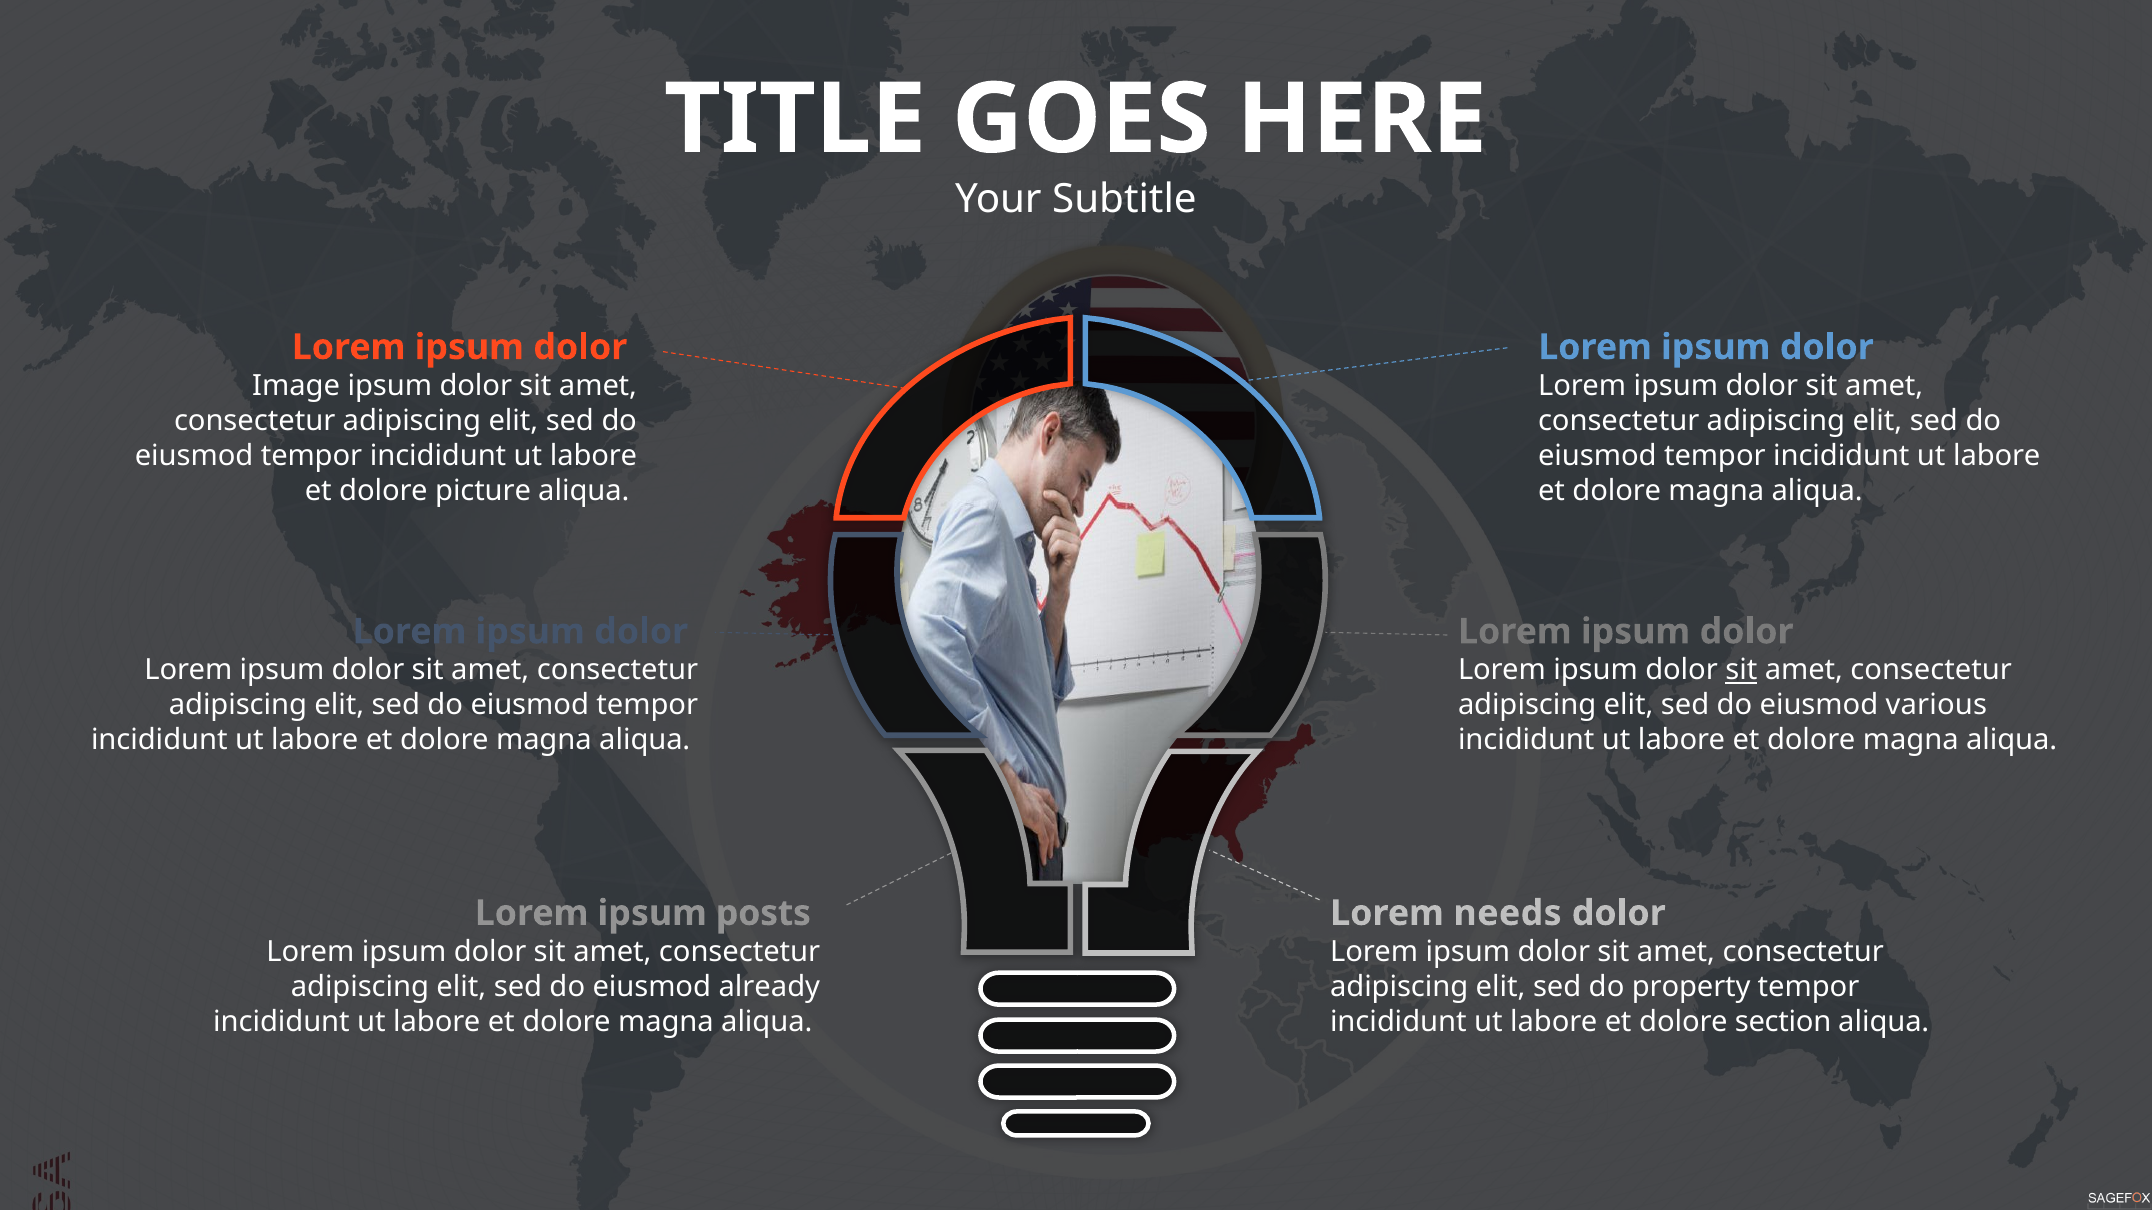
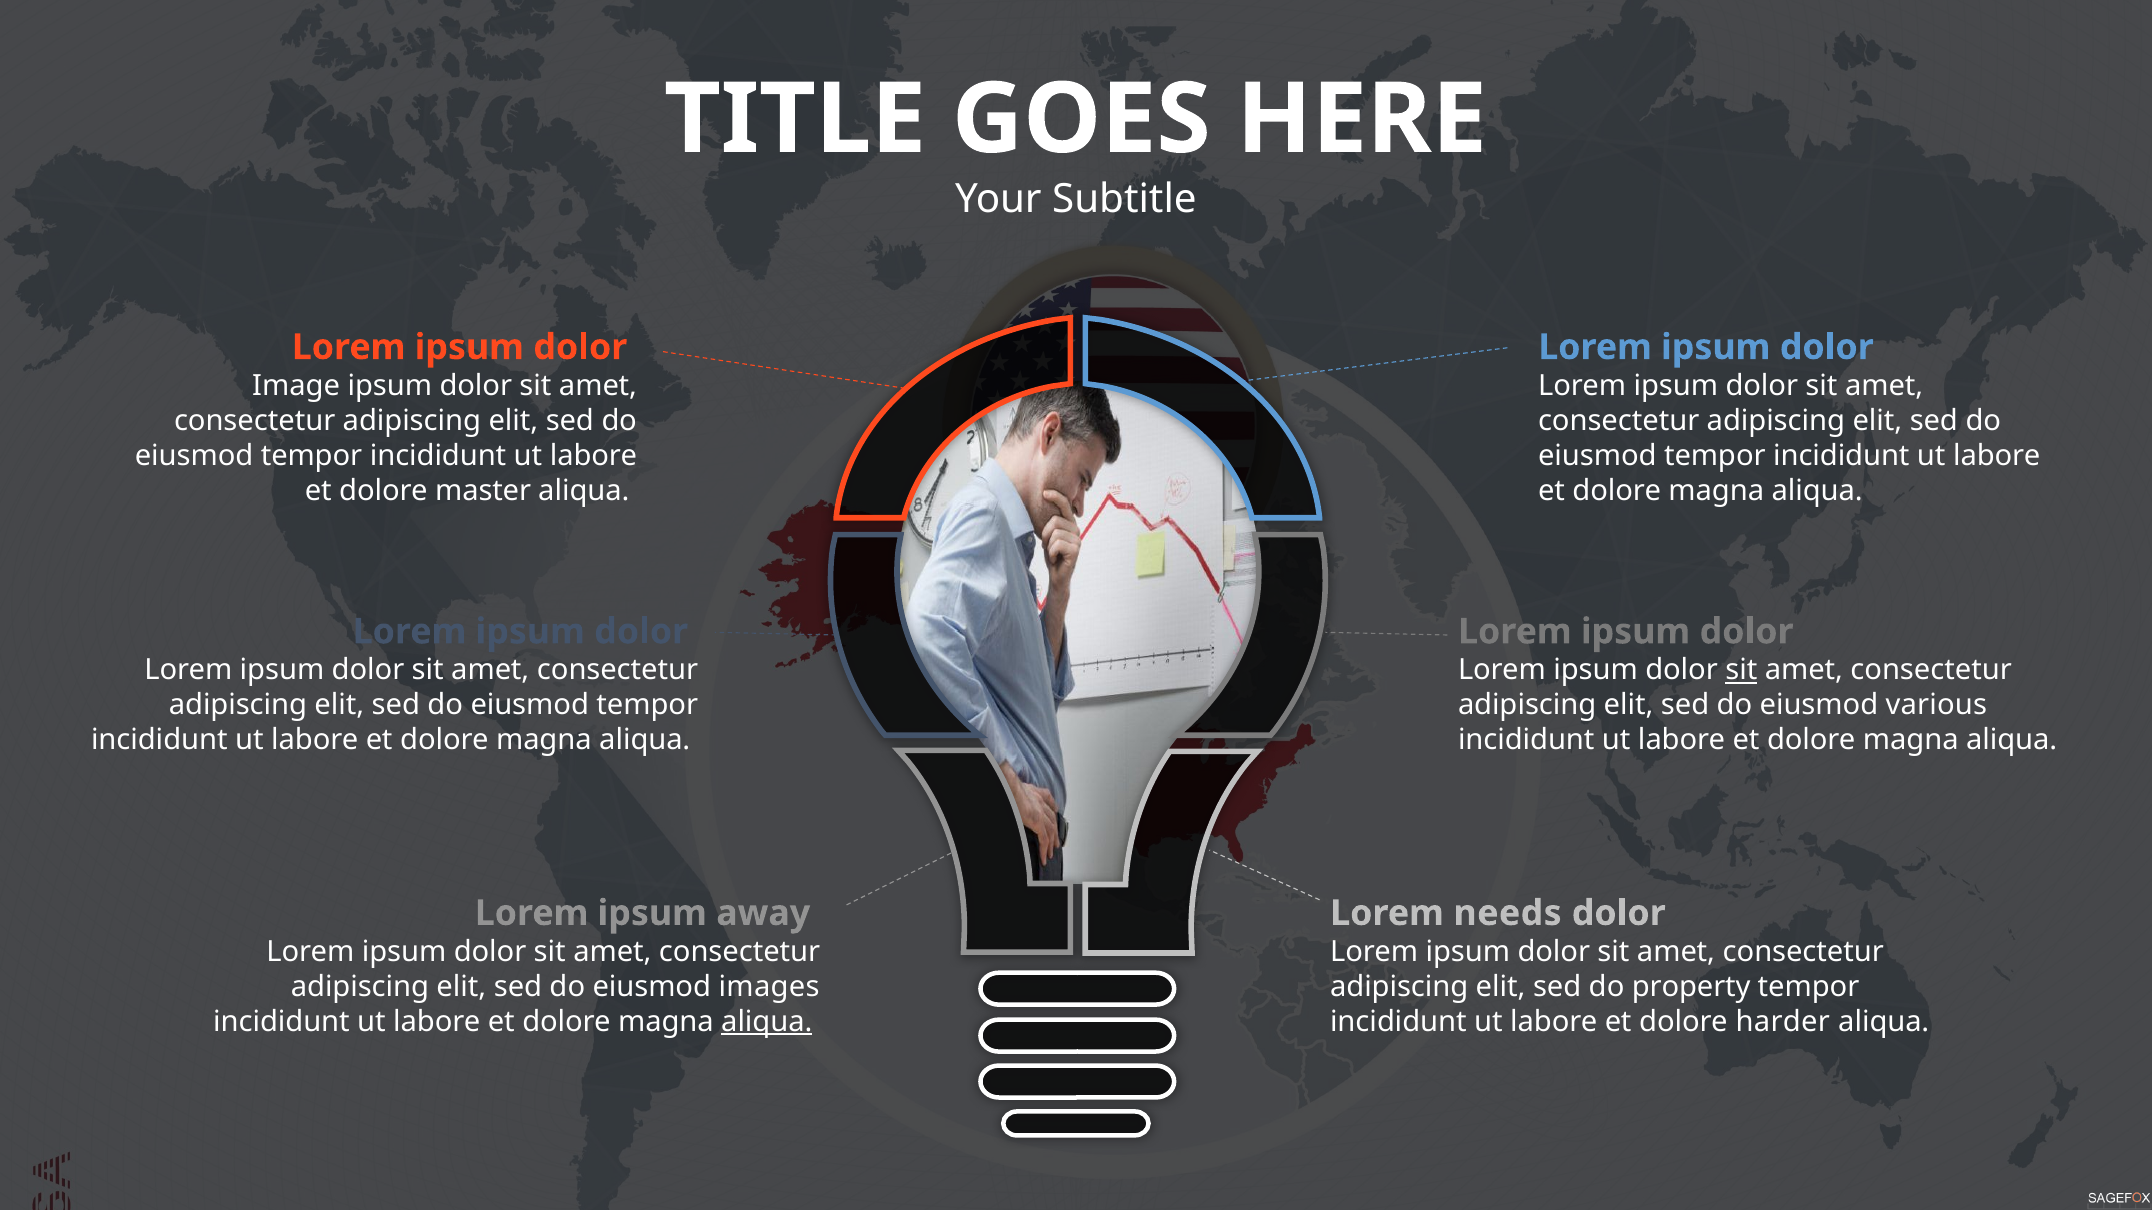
picture: picture -> master
posts: posts -> away
already: already -> images
aliqua at (767, 1022) underline: none -> present
section: section -> harder
